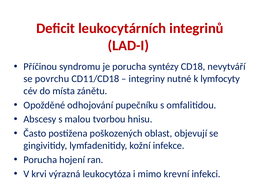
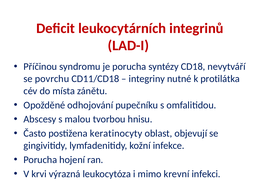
lymfocyty: lymfocyty -> protilátka
poškozených: poškozených -> keratinocyty
